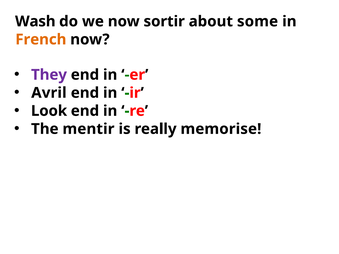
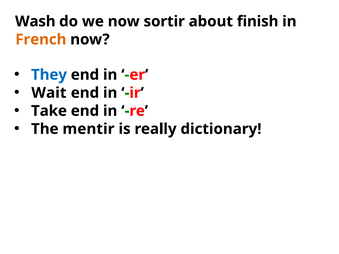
some: some -> finish
They colour: purple -> blue
Avril: Avril -> Wait
Look: Look -> Take
memorise: memorise -> dictionary
